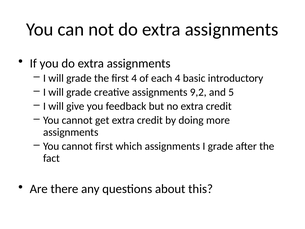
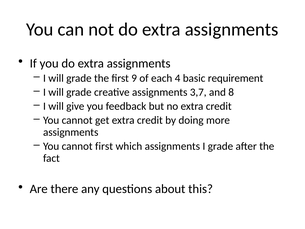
first 4: 4 -> 9
introductory: introductory -> requirement
9,2: 9,2 -> 3,7
5: 5 -> 8
